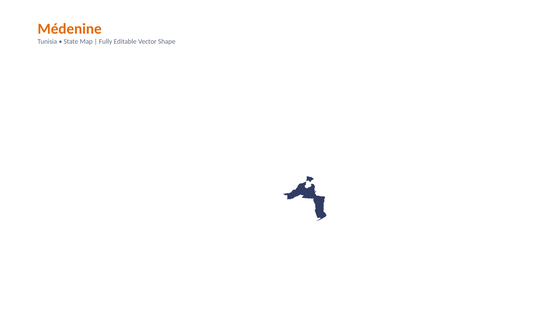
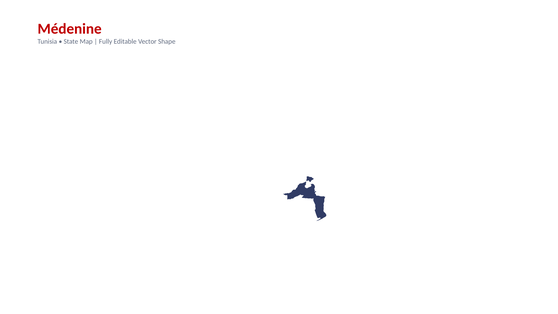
Médenine colour: orange -> red
